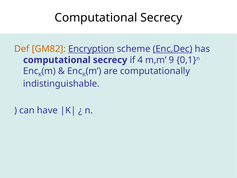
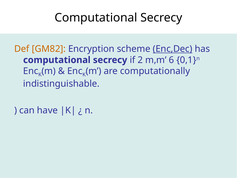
Encryption underline: present -> none
4: 4 -> 2
9: 9 -> 6
